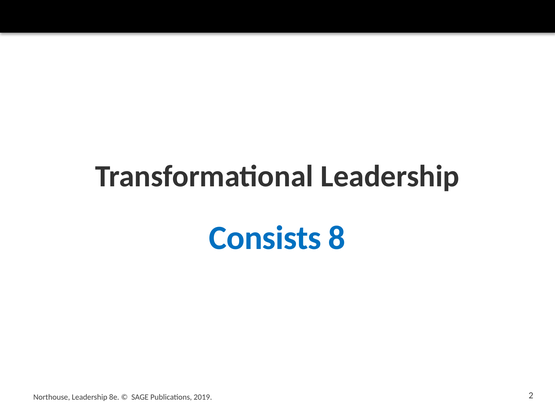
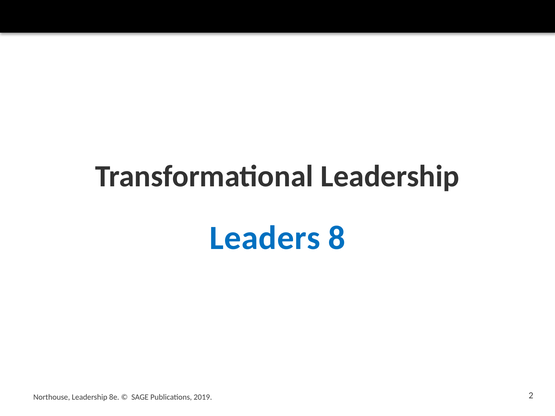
Consists: Consists -> Leaders
